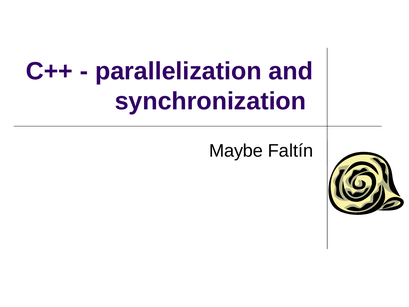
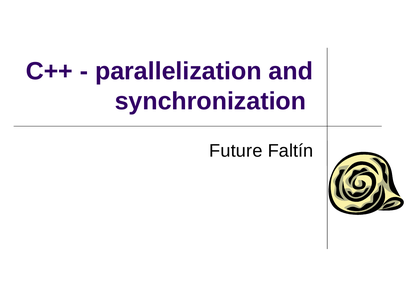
Maybe: Maybe -> Future
